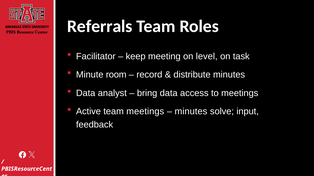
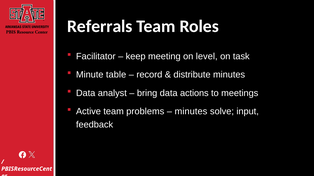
room: room -> table
access: access -> actions
team meetings: meetings -> problems
